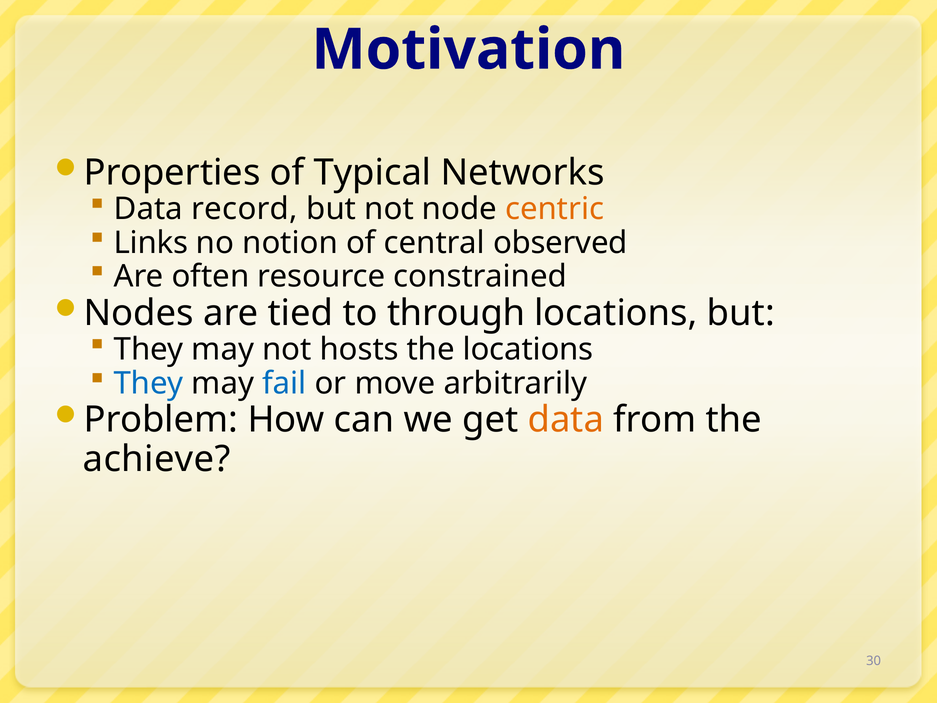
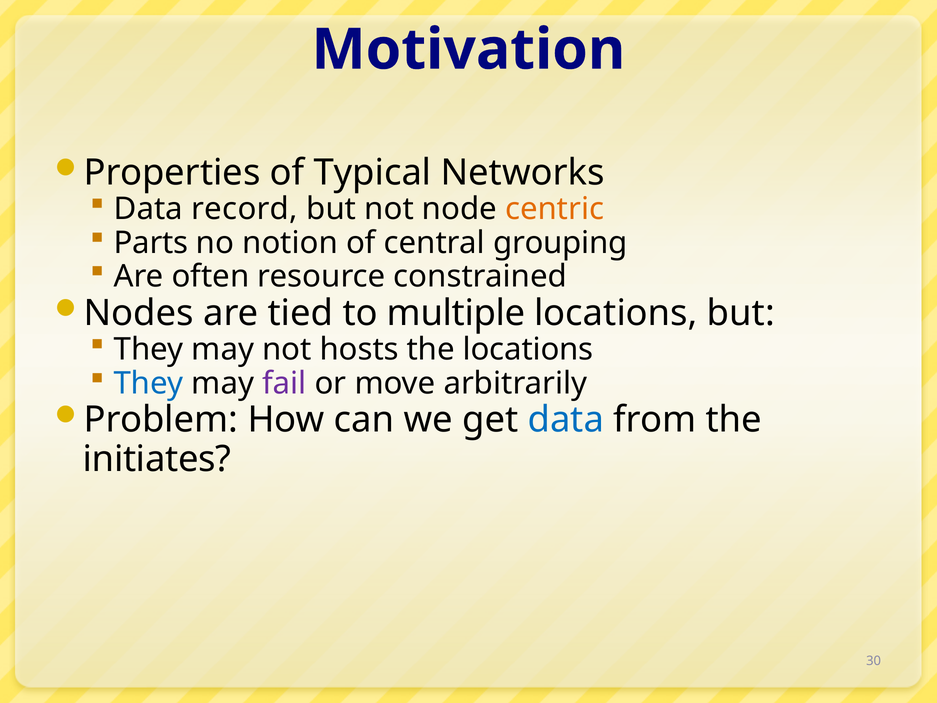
Links: Links -> Parts
observed: observed -> grouping
through: through -> multiple
fail colour: blue -> purple
data at (566, 420) colour: orange -> blue
achieve: achieve -> initiates
